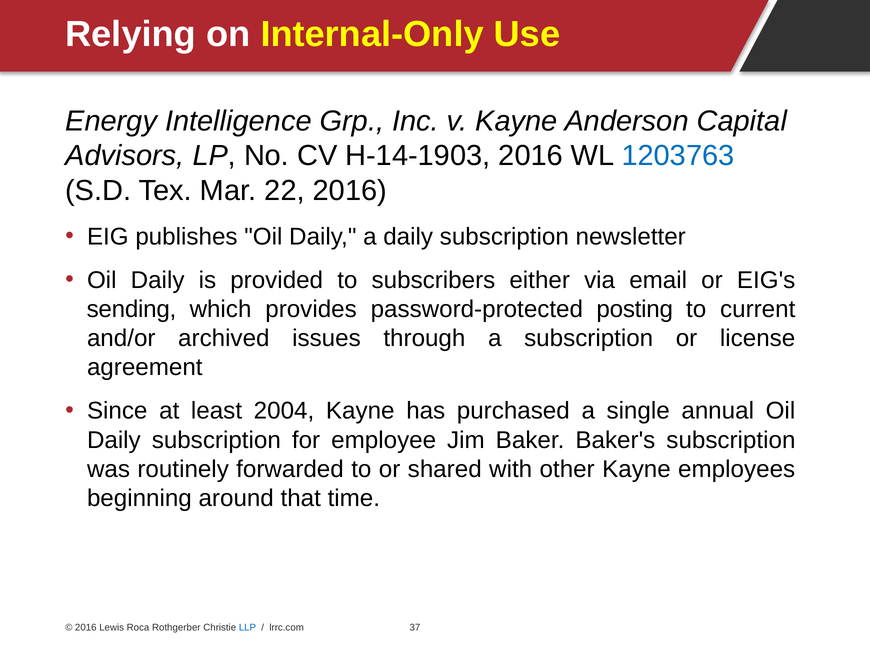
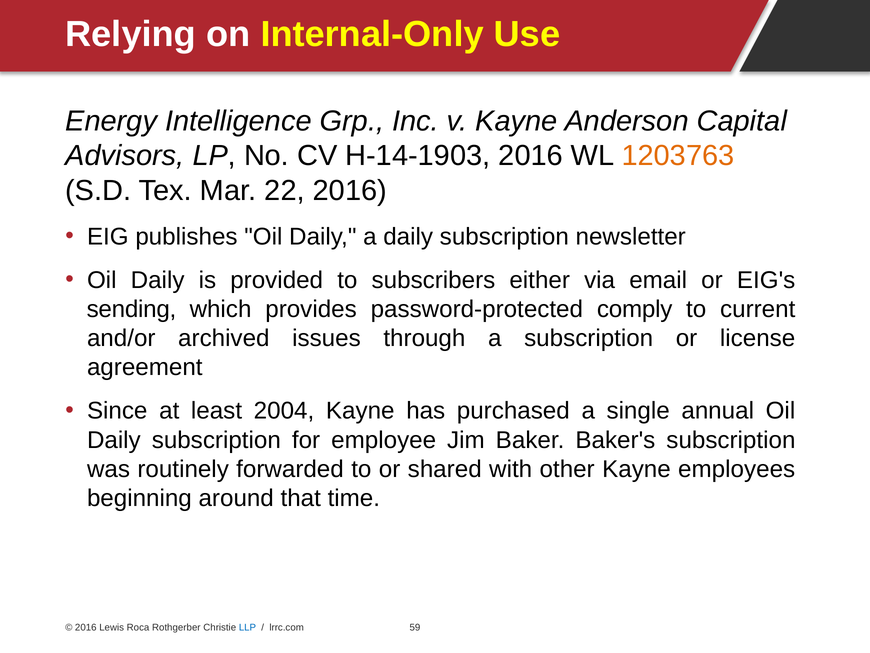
1203763 colour: blue -> orange
posting: posting -> comply
37: 37 -> 59
